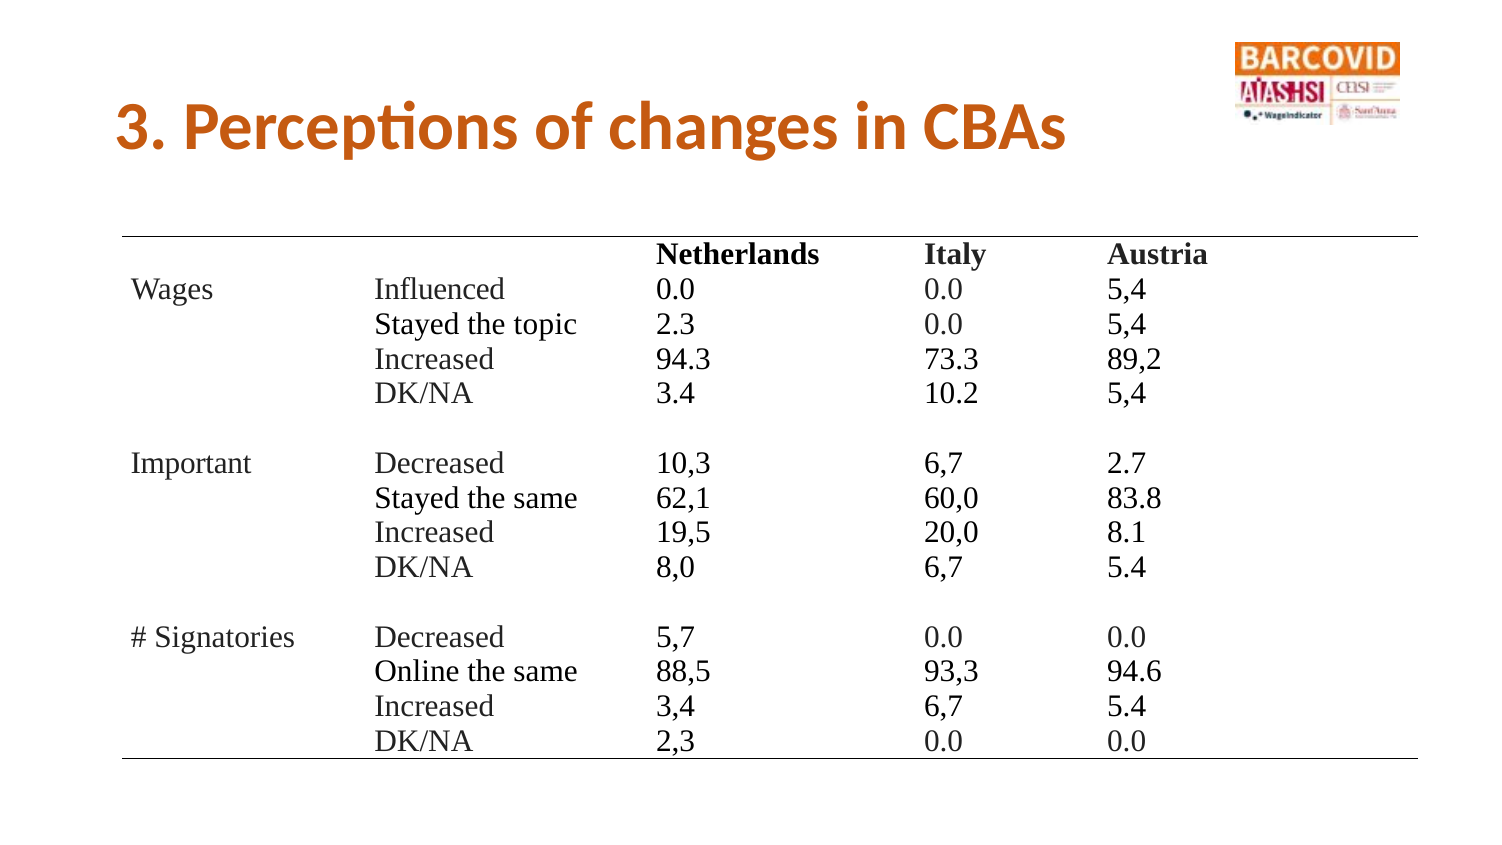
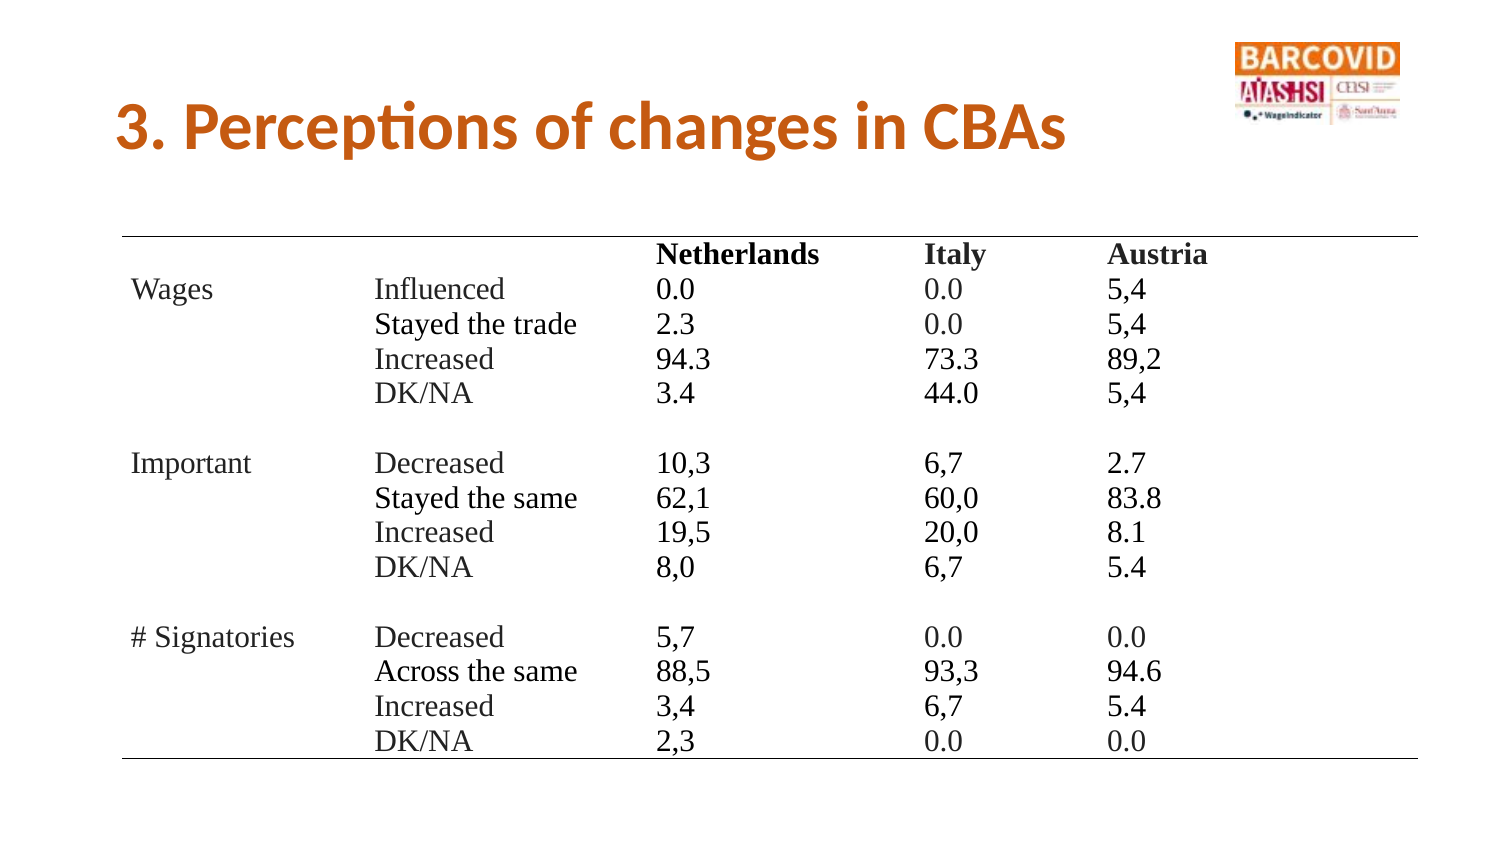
topic: topic -> trade
10.2: 10.2 -> 44.0
Online: Online -> Across
